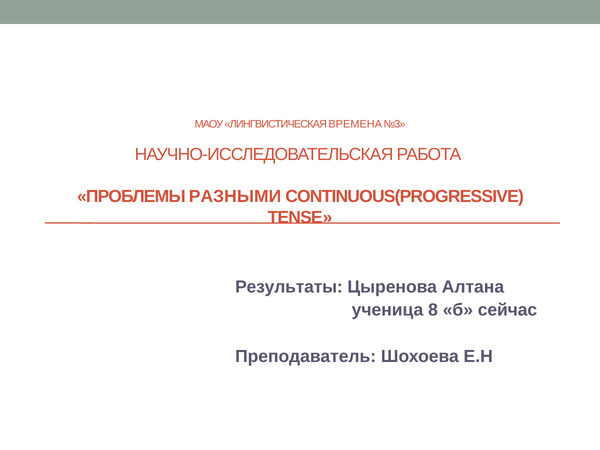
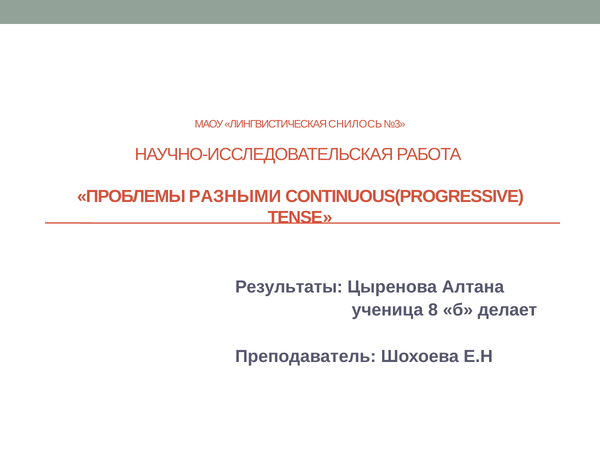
ВРЕМЕНА: ВРЕМЕНА -> СНИЛОСЬ
сейчас: сейчас -> делает
